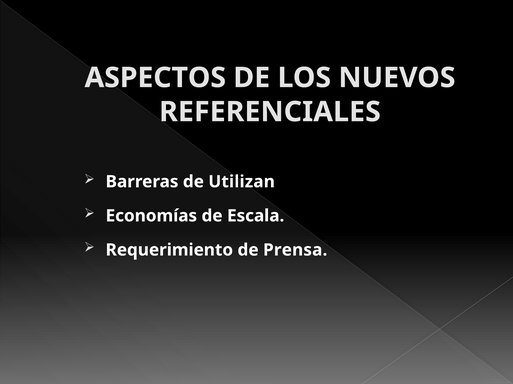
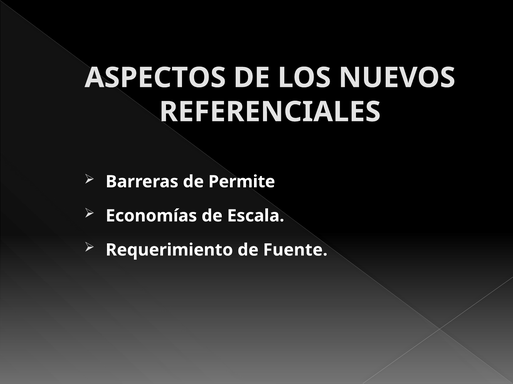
Utilizan: Utilizan -> Permite
Prensa: Prensa -> Fuente
